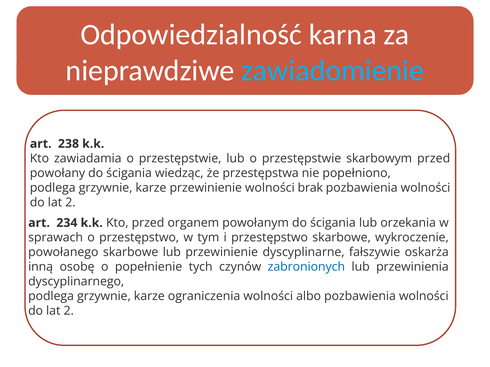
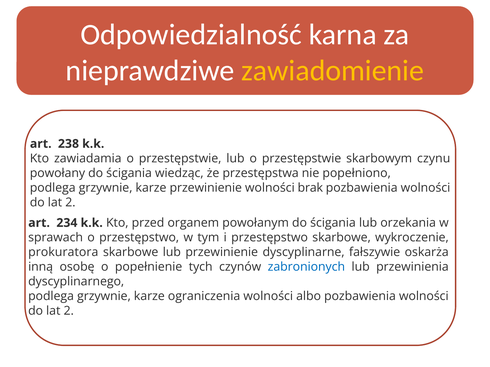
zawiadomienie colour: light blue -> yellow
skarbowym przed: przed -> czynu
powołanego: powołanego -> prokuratora
